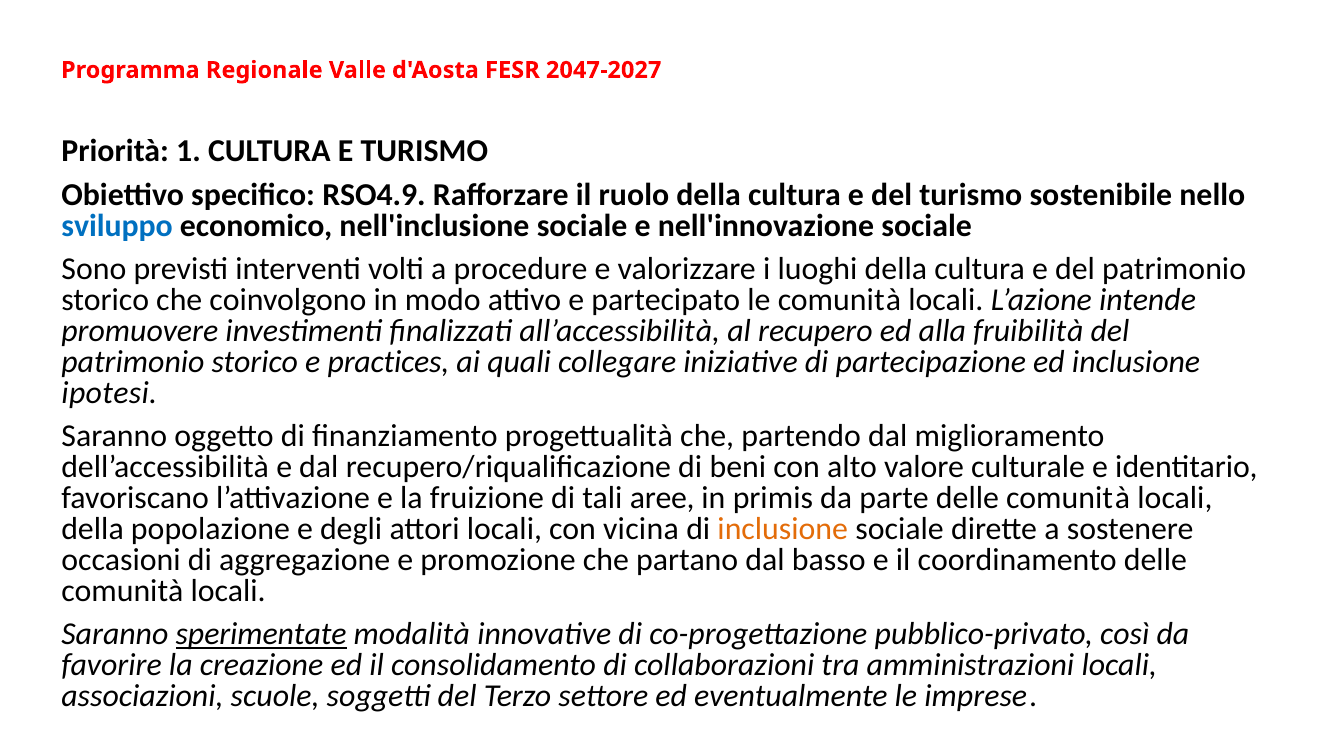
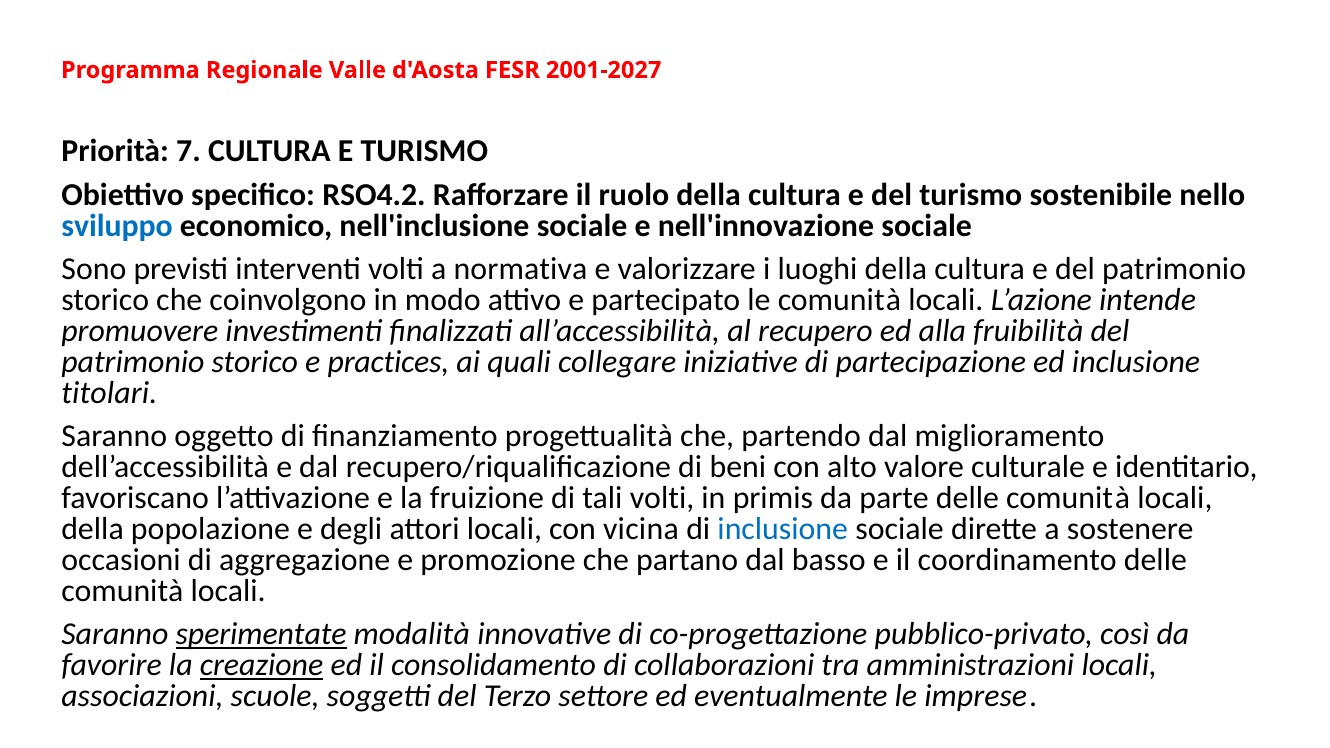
2047-2027: 2047-2027 -> 2001-2027
1: 1 -> 7
RSO4.9: RSO4.9 -> RSO4.2
procedure: procedure -> normativa
ipotesi: ipotesi -> titolari
tali aree: aree -> volti
inclusione at (783, 529) colour: orange -> blue
creazione underline: none -> present
